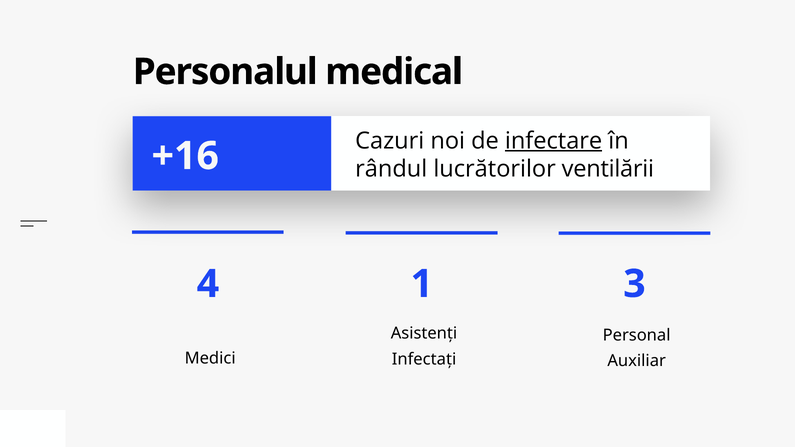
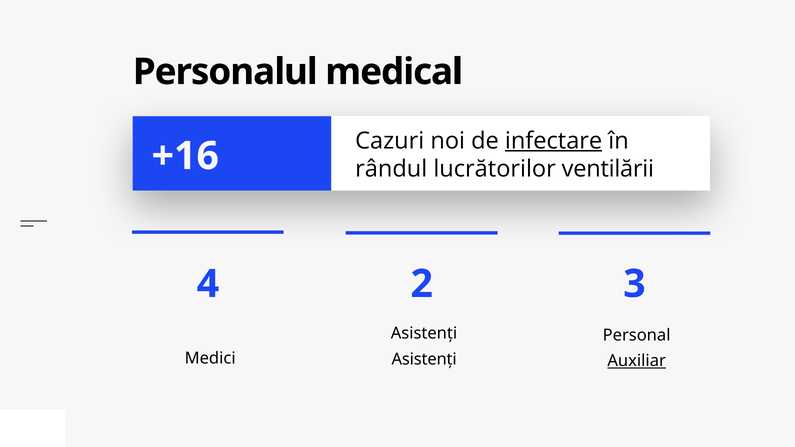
1: 1 -> 2
Infectați at (424, 359): Infectați -> Asistenți
Auxiliar underline: none -> present
